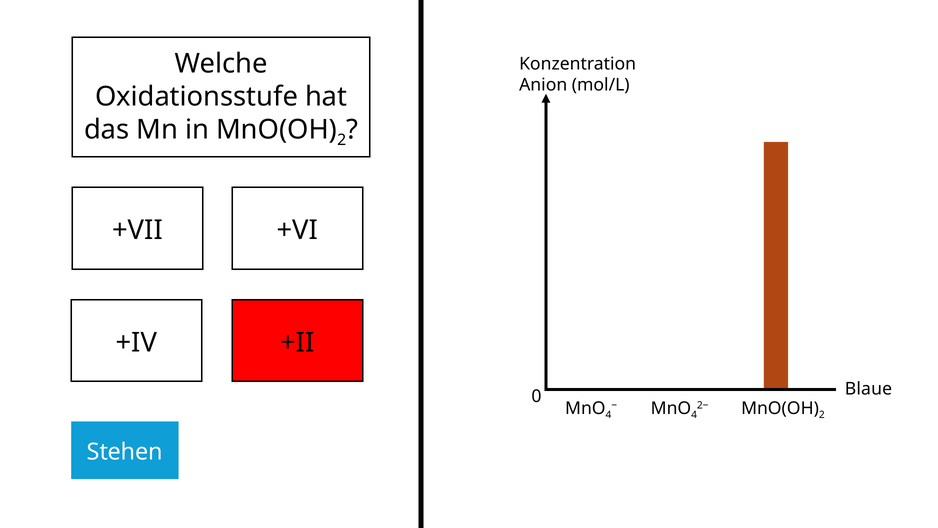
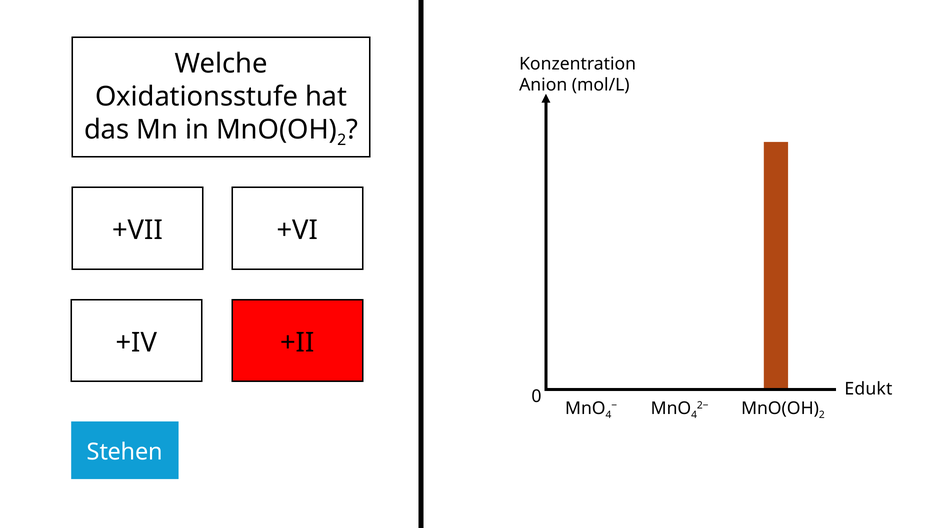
Blaue: Blaue -> Edukt
